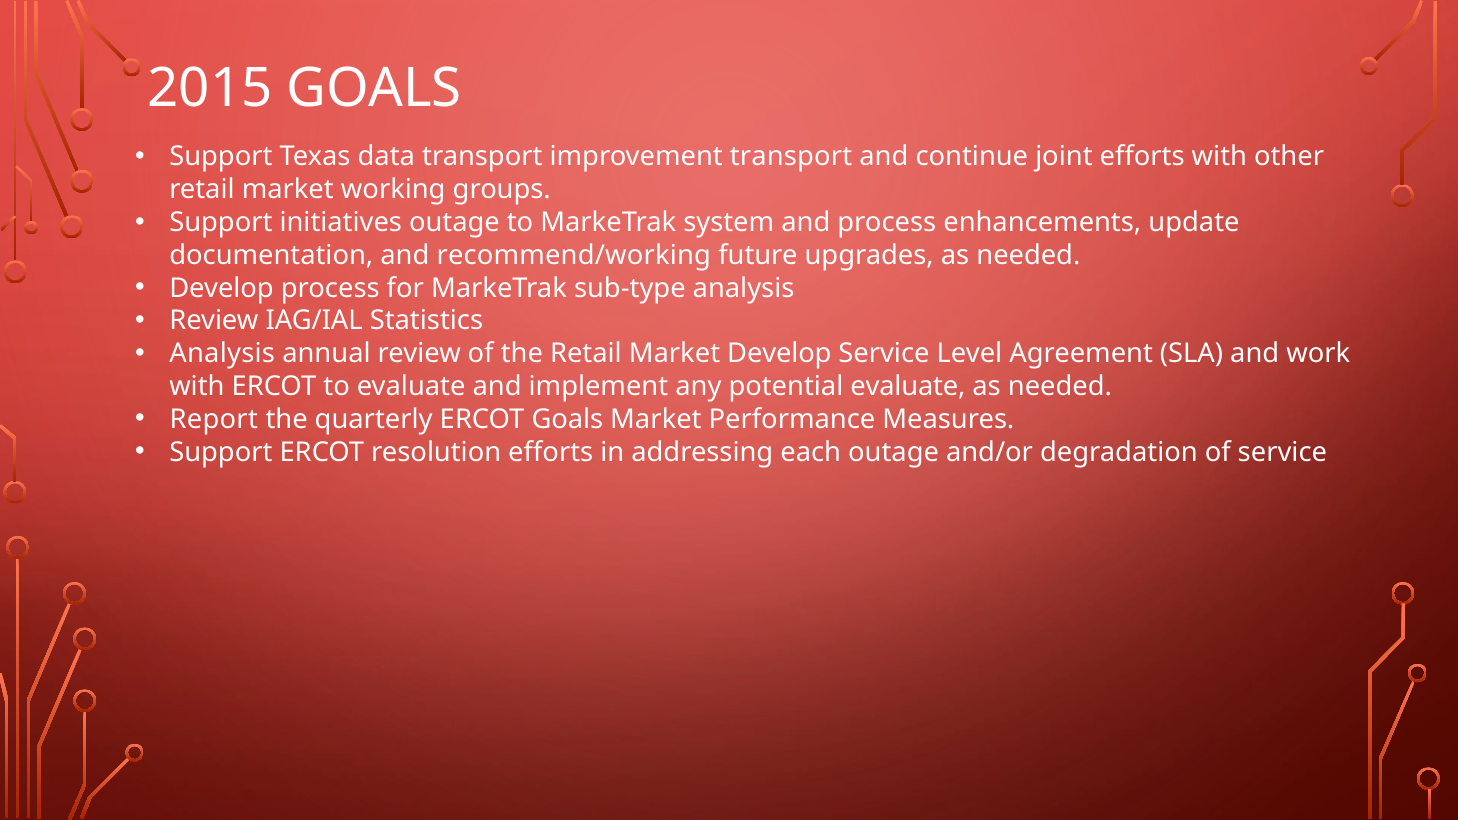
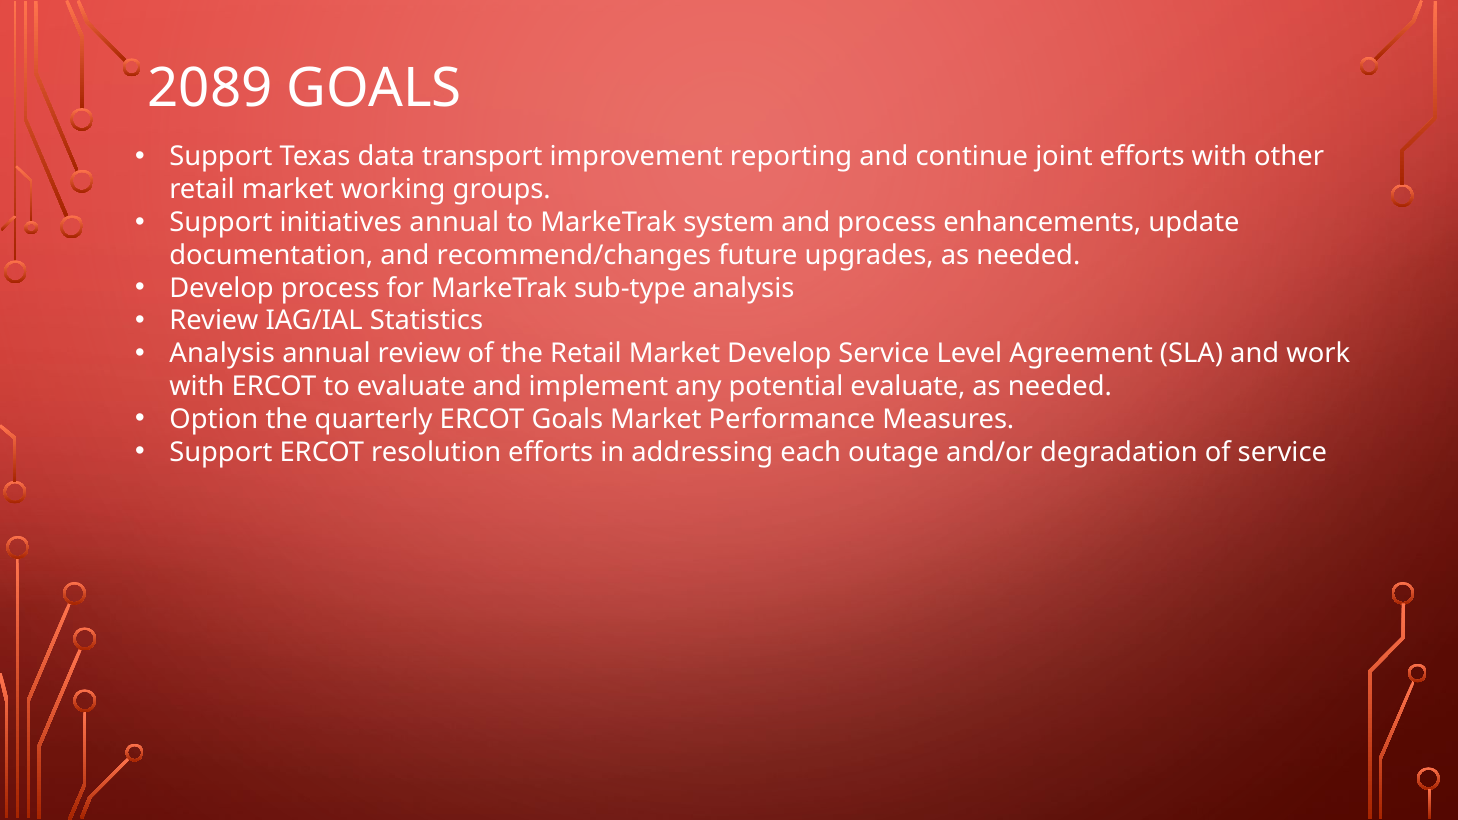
2015: 2015 -> 2089
improvement transport: transport -> reporting
initiatives outage: outage -> annual
recommend/working: recommend/working -> recommend/changes
Report: Report -> Option
